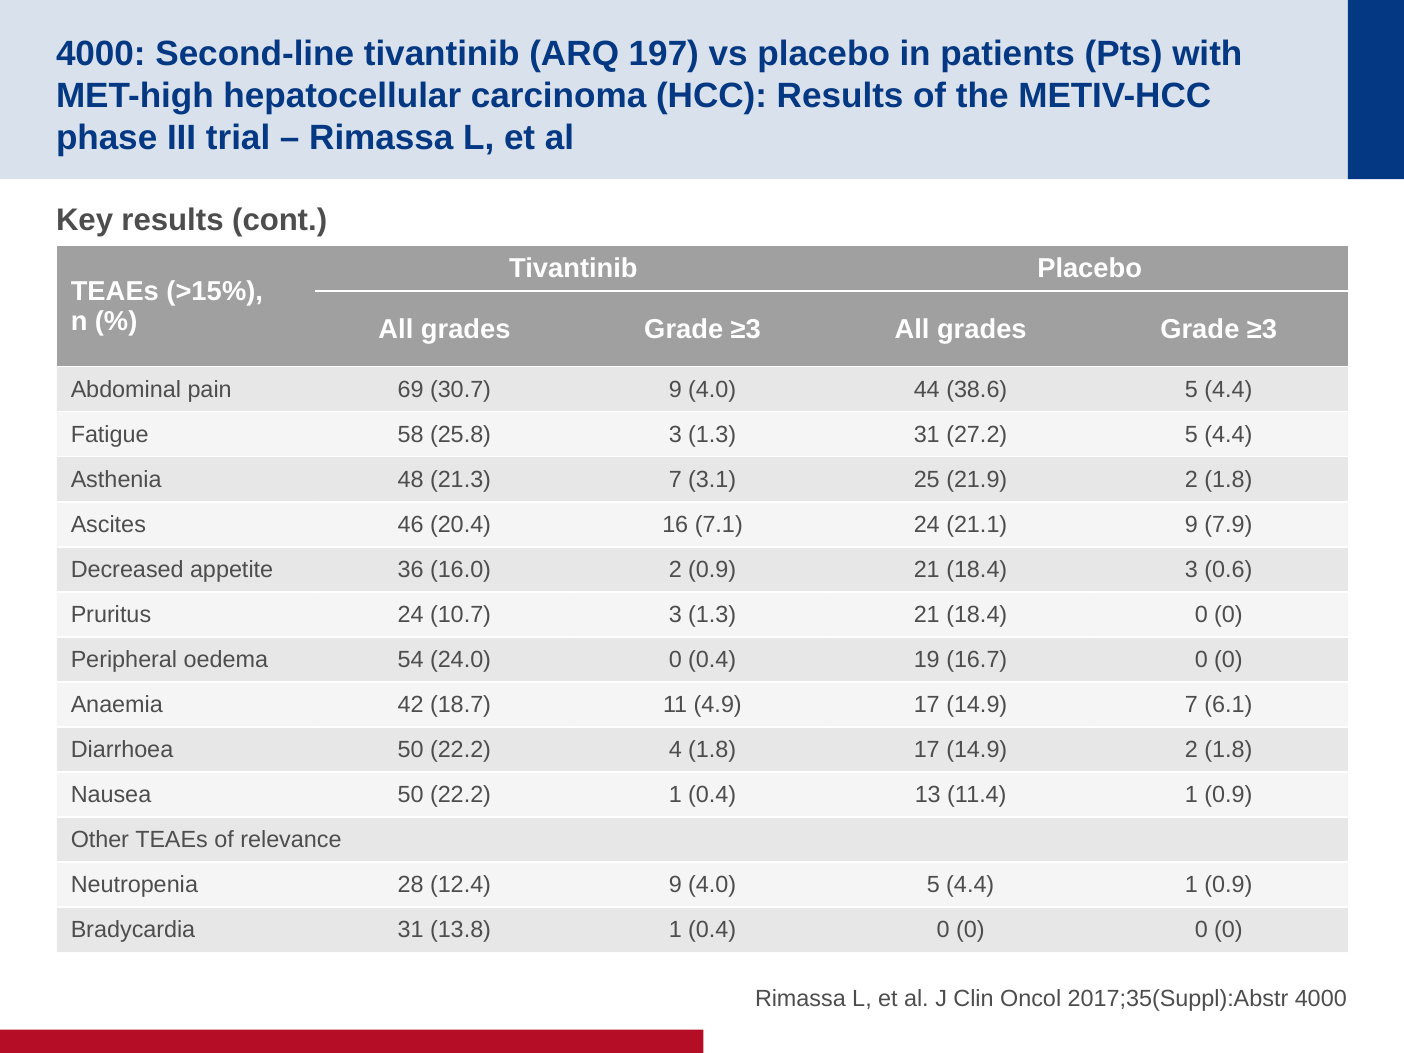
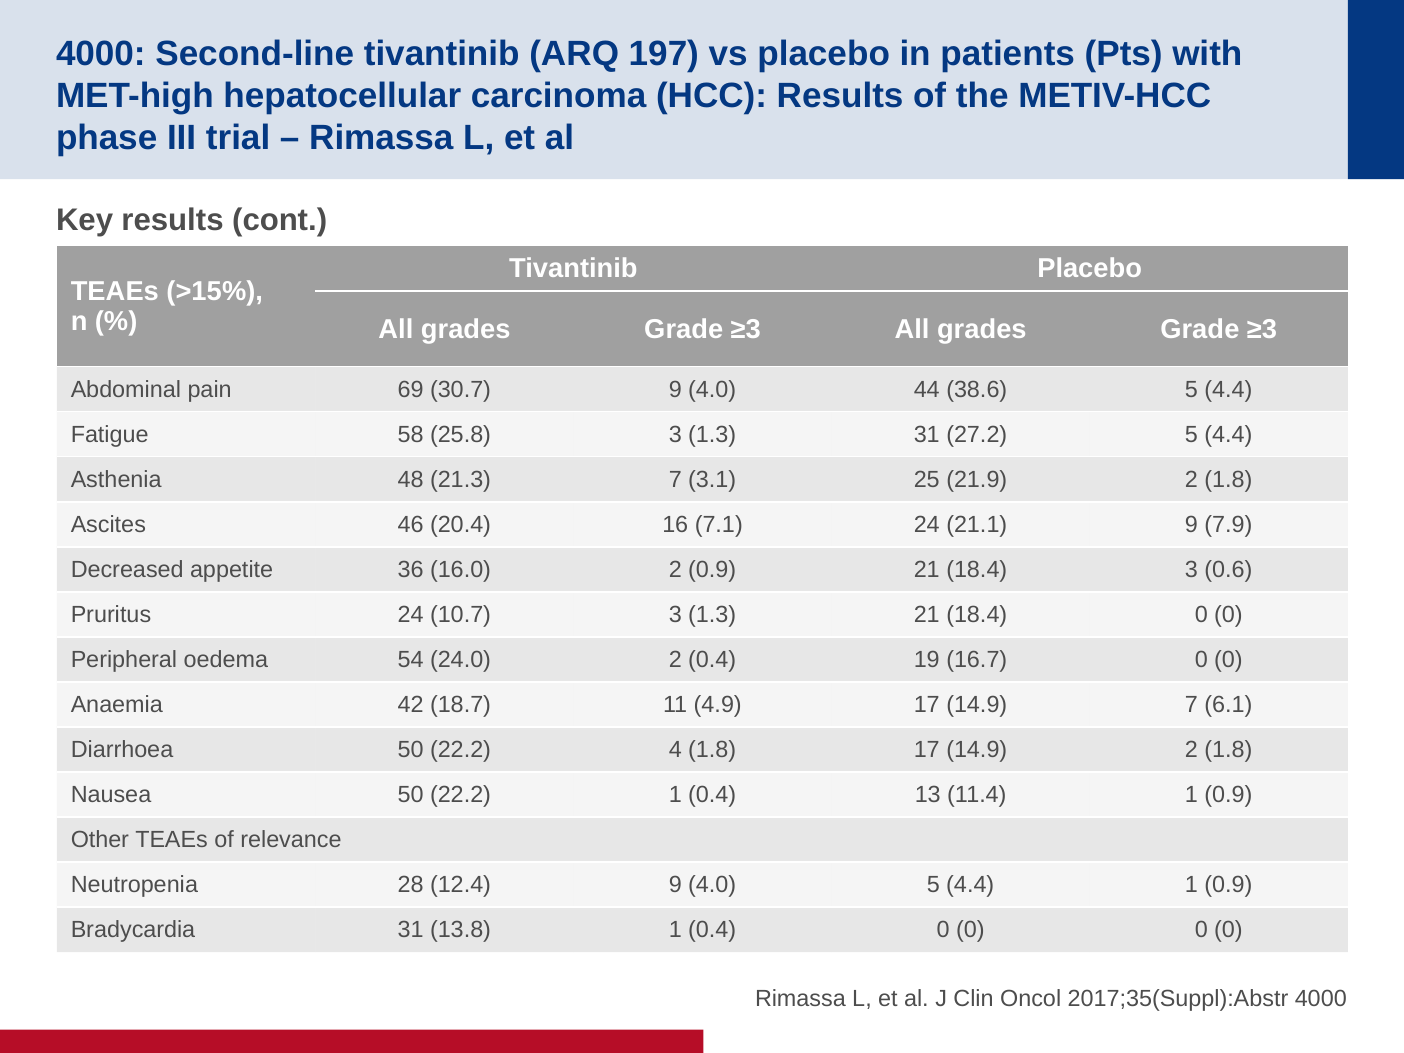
24.0 0: 0 -> 2
